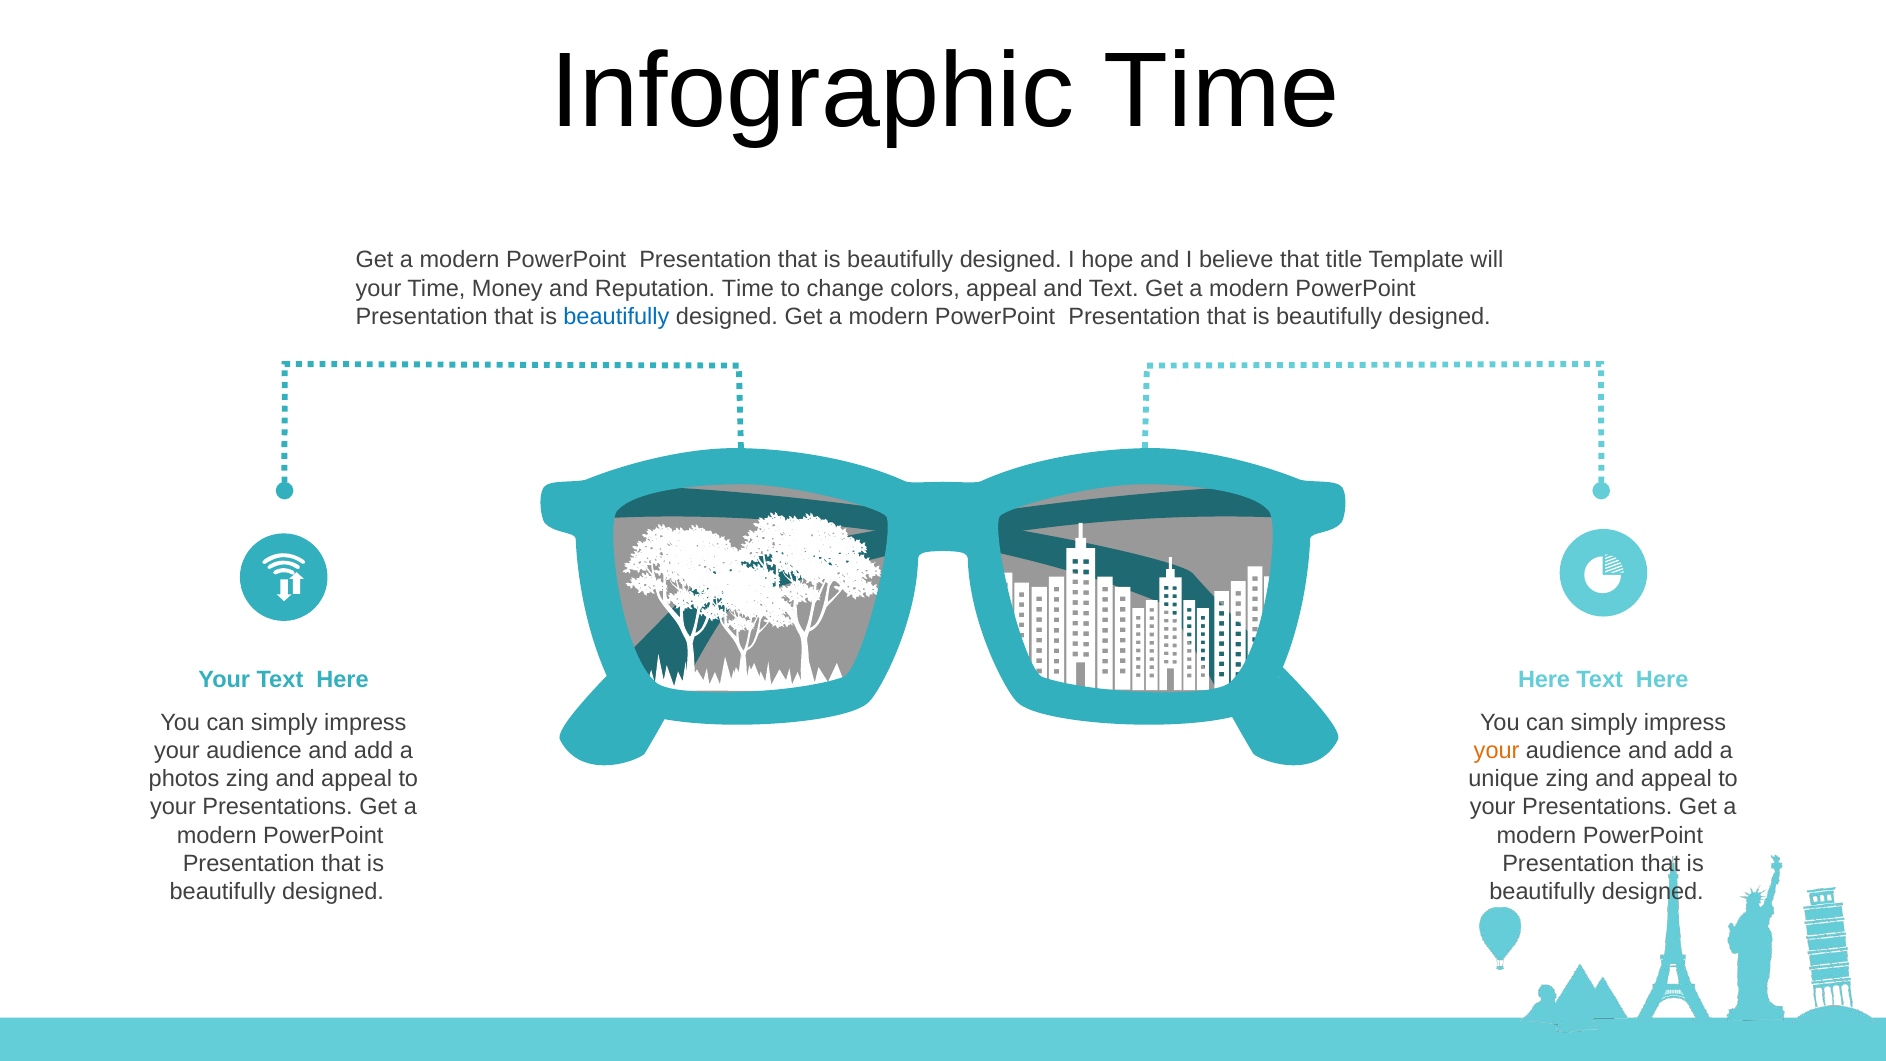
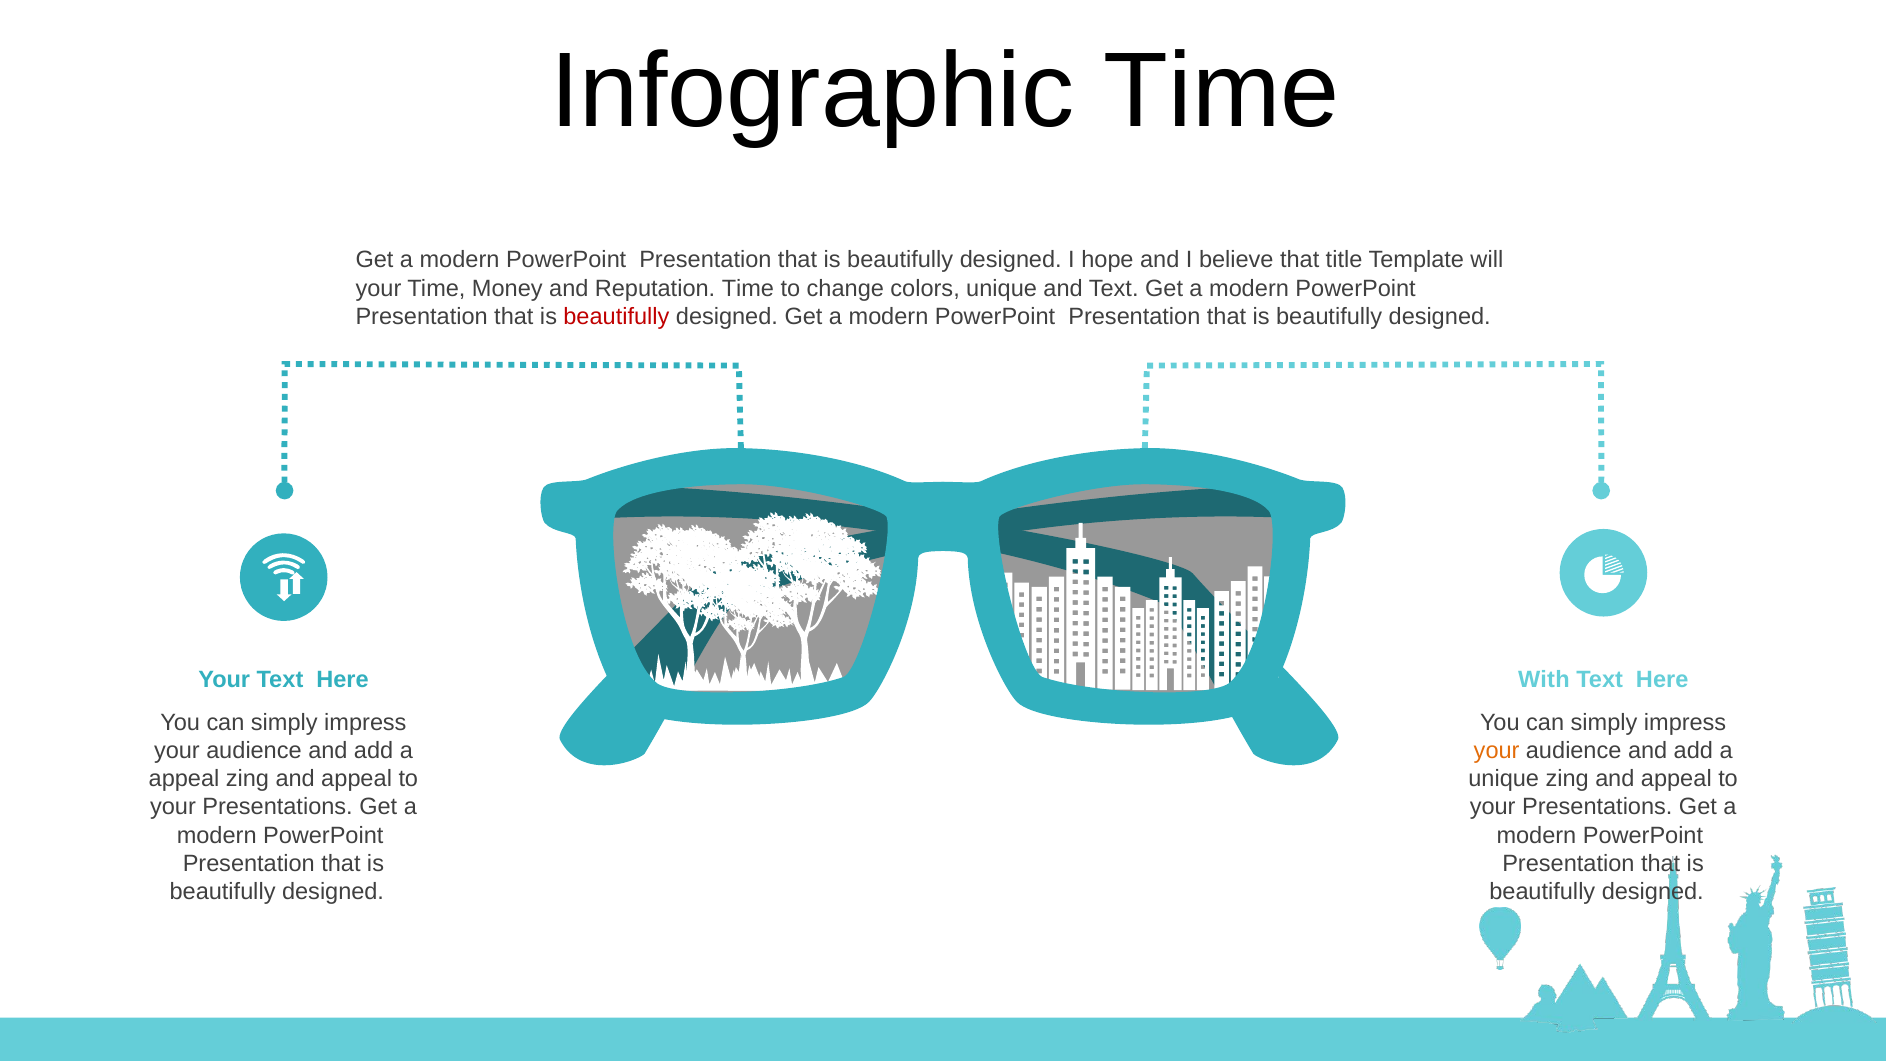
colors appeal: appeal -> unique
beautifully at (616, 317) colour: blue -> red
Here at (1544, 680): Here -> With
photos at (184, 779): photos -> appeal
